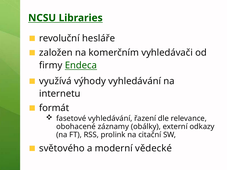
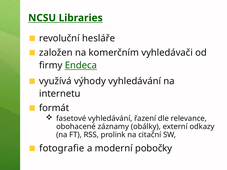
světového: světového -> fotografie
vědecké: vědecké -> pobočky
